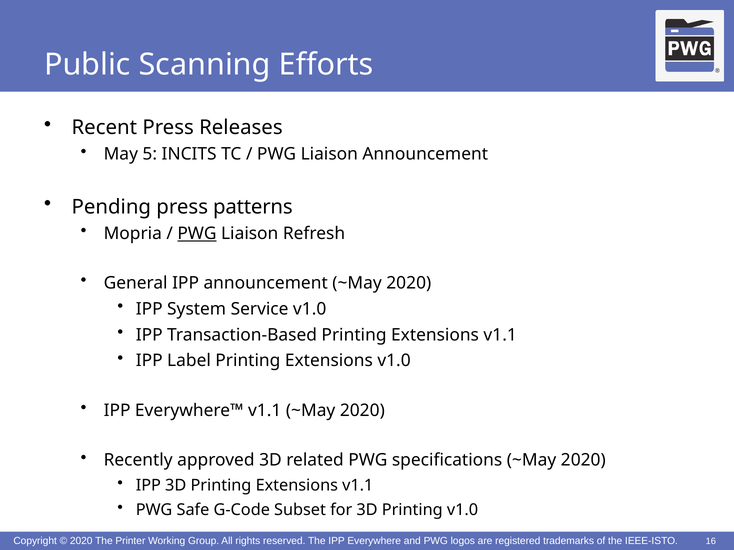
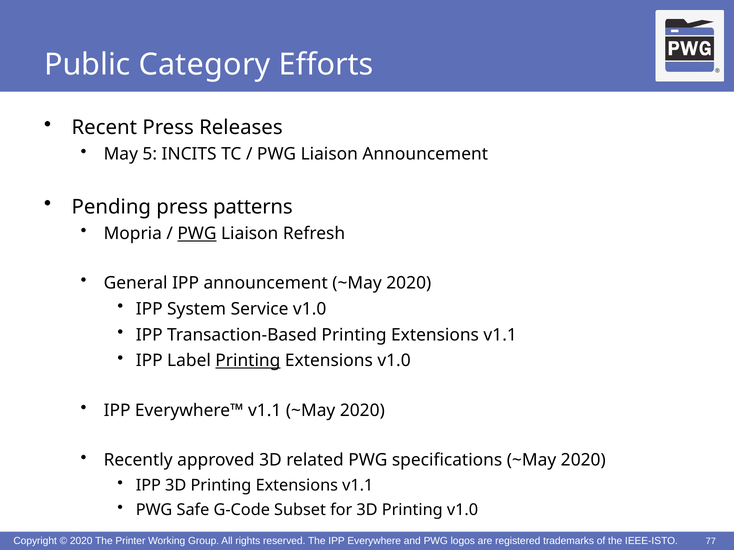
Scanning: Scanning -> Category
Printing at (248, 361) underline: none -> present
16: 16 -> 77
